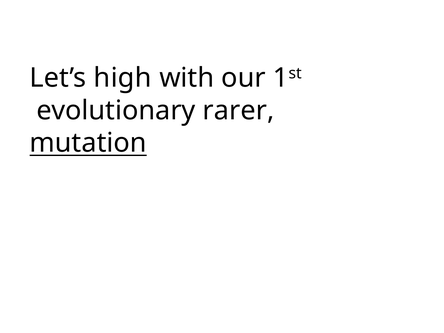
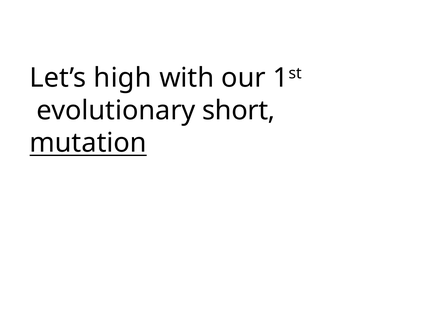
rarer: rarer -> short
